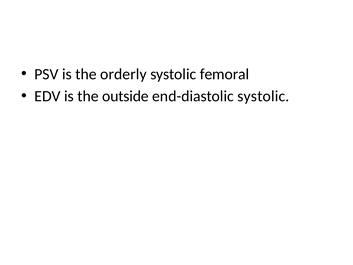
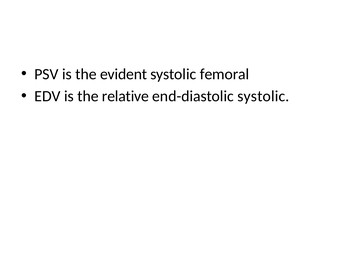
orderly: orderly -> evident
outside: outside -> relative
